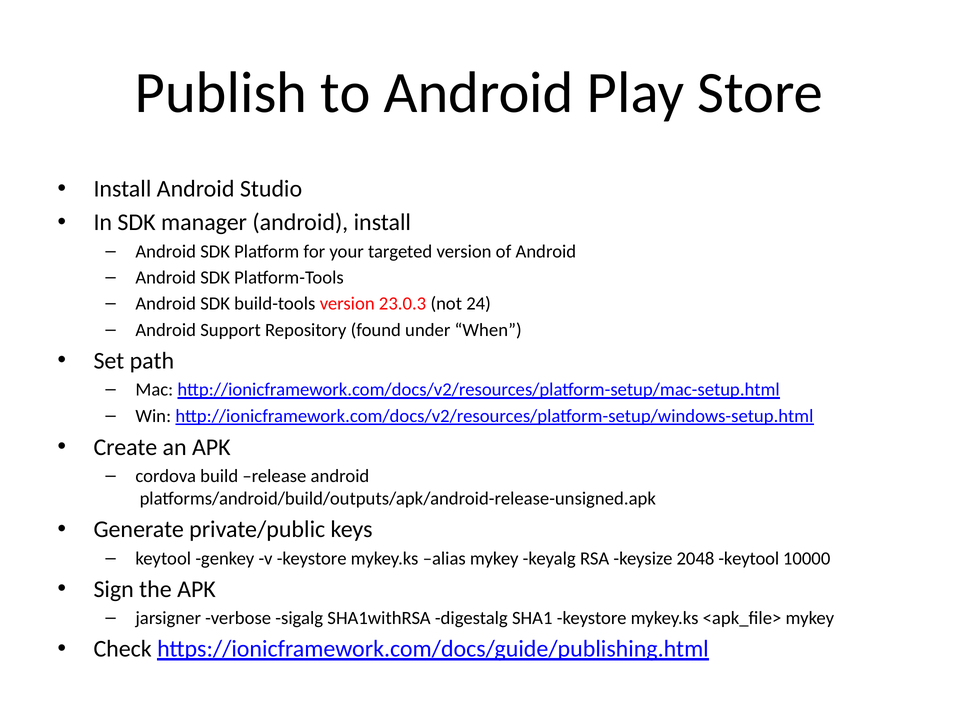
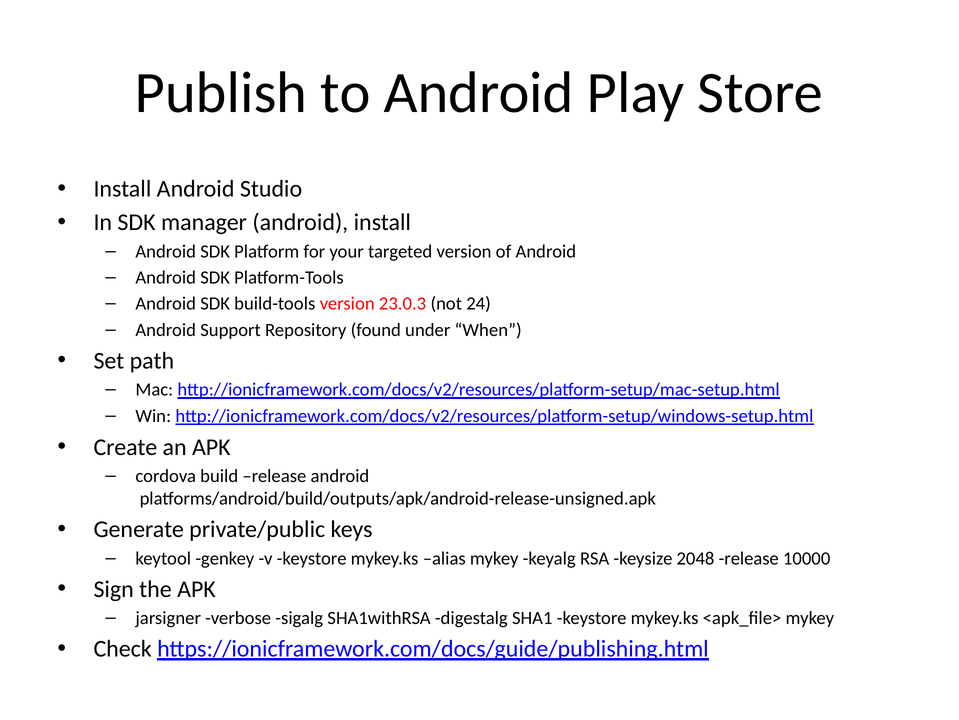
2048 keytool: keytool -> release
